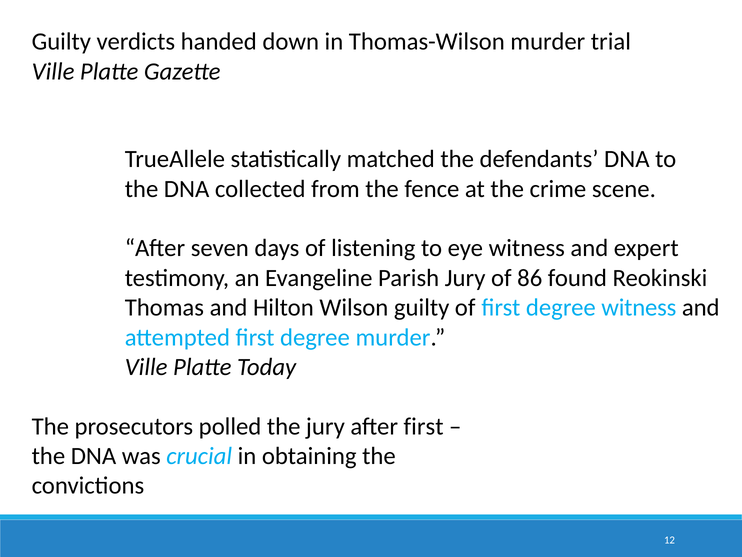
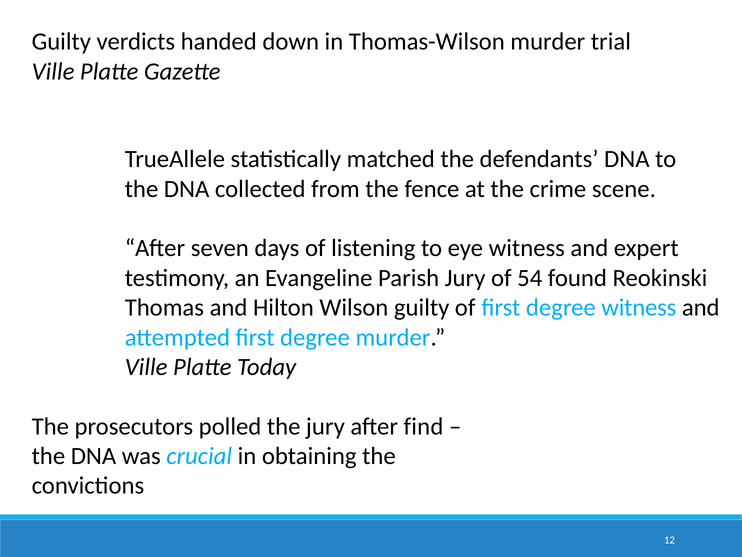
86: 86 -> 54
after first: first -> find
